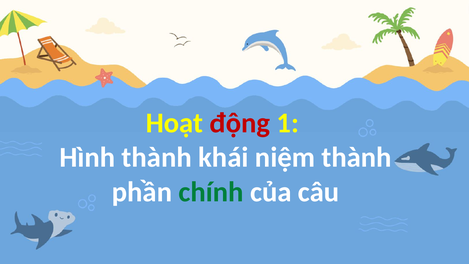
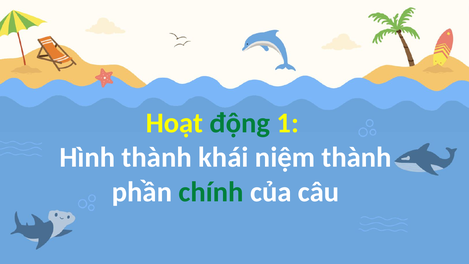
động colour: red -> green
